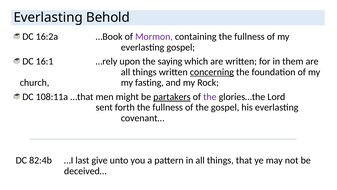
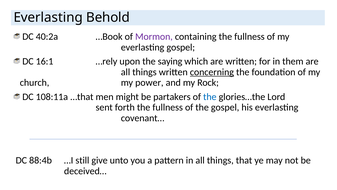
16:2a: 16:2a -> 40:2a
fasting: fasting -> power
partakers underline: present -> none
the at (210, 97) colour: purple -> blue
82:4b: 82:4b -> 88:4b
last: last -> still
